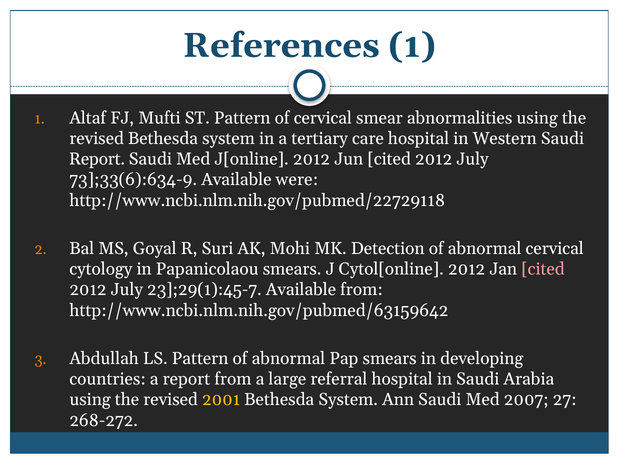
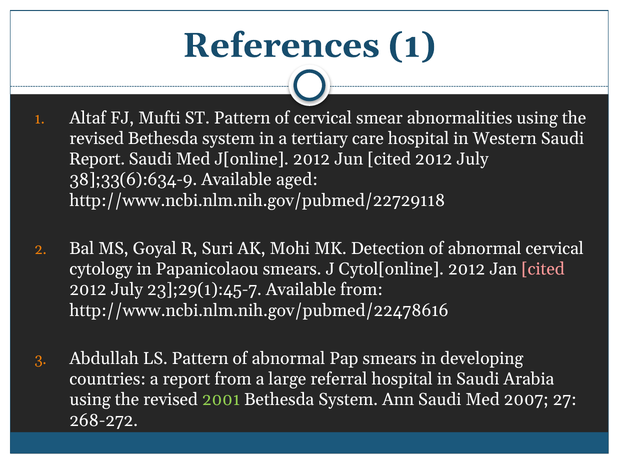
73];33(6):634-9: 73];33(6):634-9 -> 38];33(6):634-9
were: were -> aged
http://www.ncbi.nlm.nih.gov/pubmed/63159642: http://www.ncbi.nlm.nih.gov/pubmed/63159642 -> http://www.ncbi.nlm.nih.gov/pubmed/22478616
2001 colour: yellow -> light green
